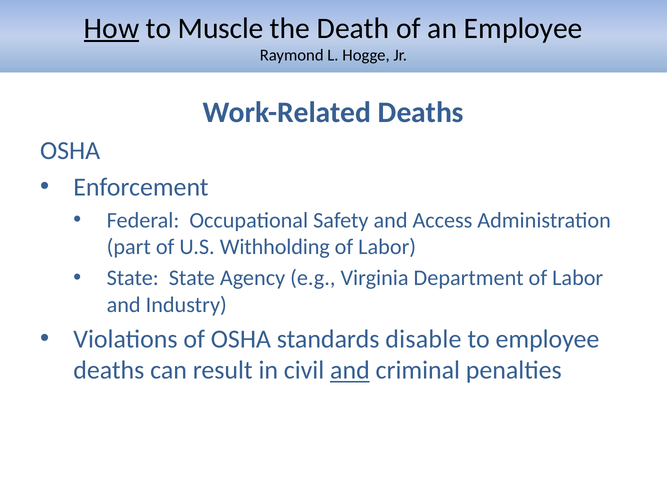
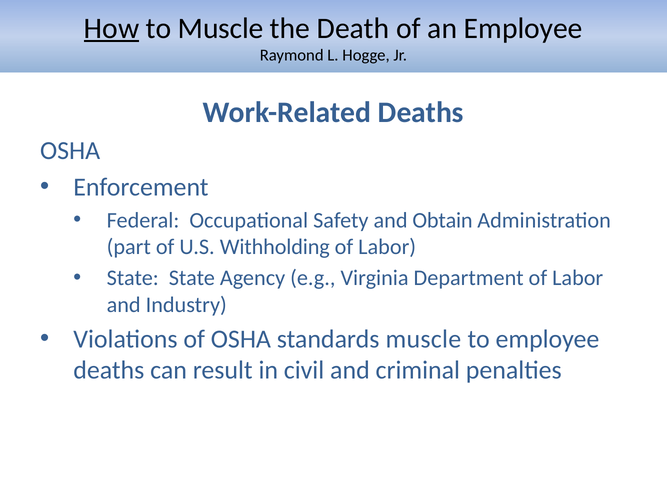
Access: Access -> Obtain
standards disable: disable -> muscle
and at (350, 370) underline: present -> none
